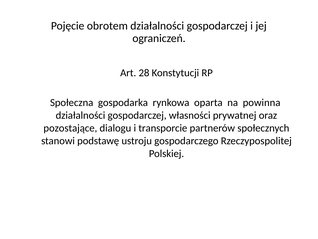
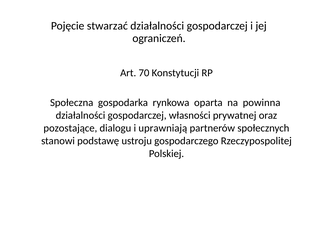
obrotem: obrotem -> stwarzać
28: 28 -> 70
transporcie: transporcie -> uprawniają
